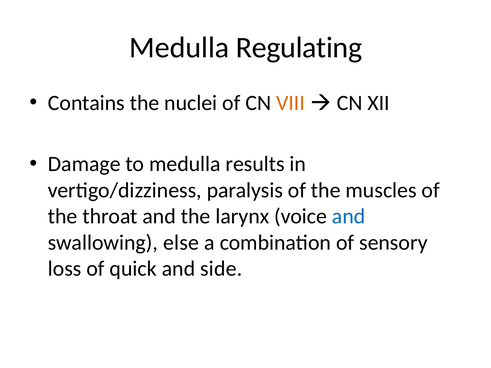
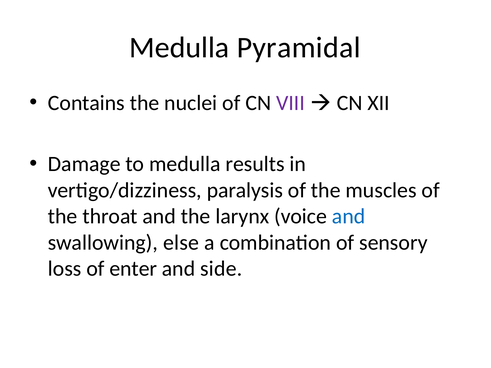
Regulating: Regulating -> Pyramidal
VIII colour: orange -> purple
quick: quick -> enter
